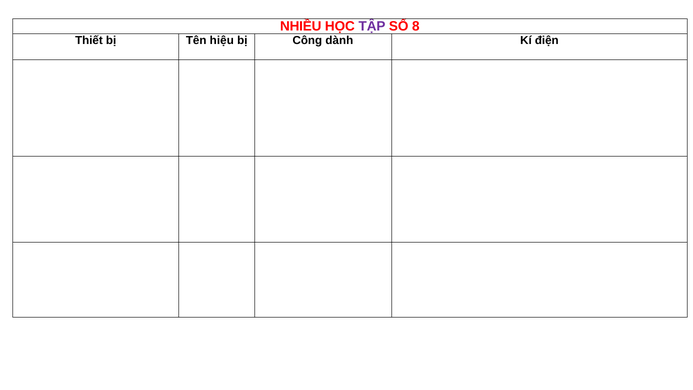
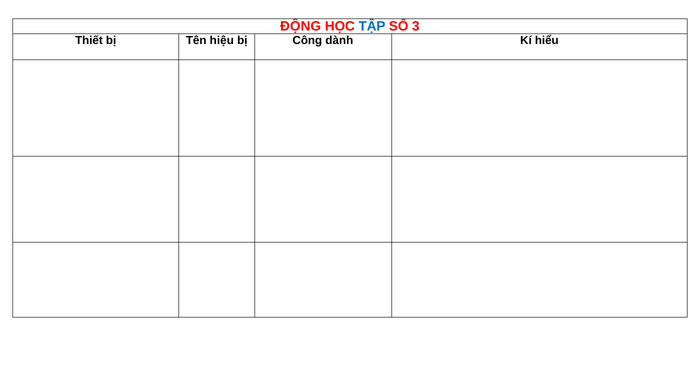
NHIỀU: NHIỀU -> ĐỘNG
TẬP colour: purple -> blue
8: 8 -> 3
điện: điện -> hiểu
